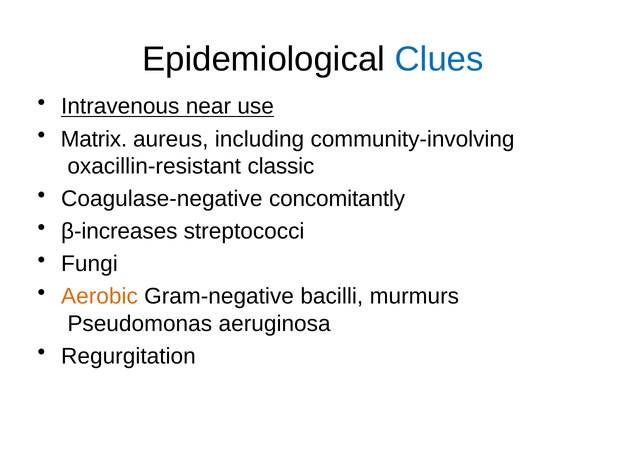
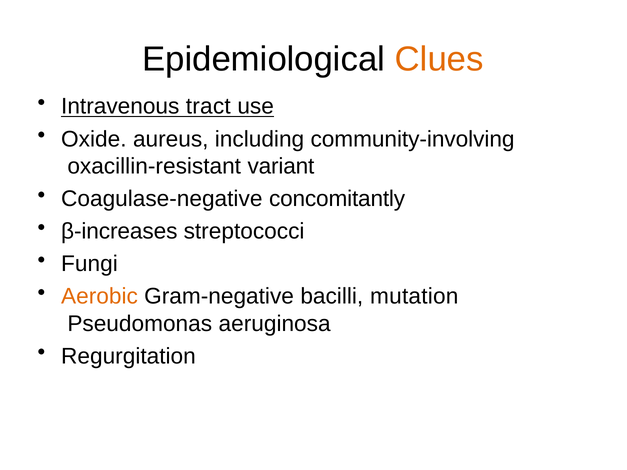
Clues colour: blue -> orange
near: near -> tract
Matrix: Matrix -> Oxide
classic: classic -> variant
murmurs: murmurs -> mutation
